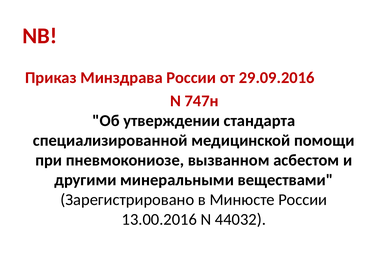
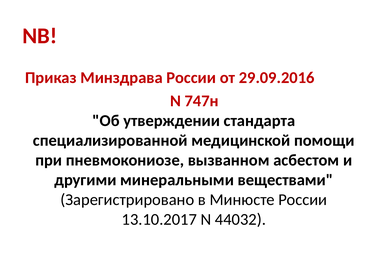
13.00.2016: 13.00.2016 -> 13.10.2017
